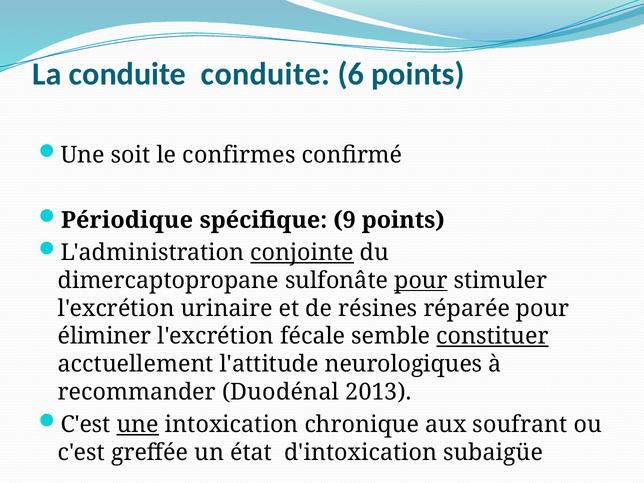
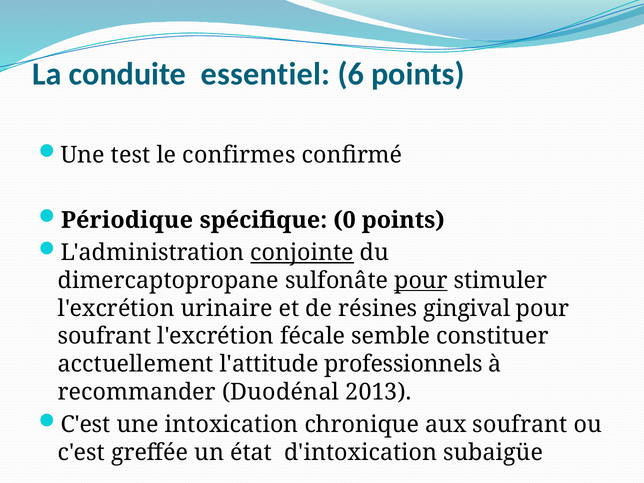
conduite conduite: conduite -> essentiel
soit: soit -> test
9: 9 -> 0
réparée: réparée -> gingival
éliminer at (105, 336): éliminer -> soufrant
constituer underline: present -> none
neurologiques: neurologiques -> professionnels
une at (138, 425) underline: present -> none
